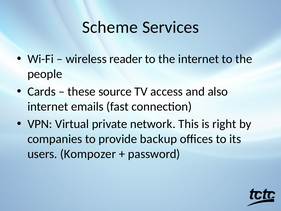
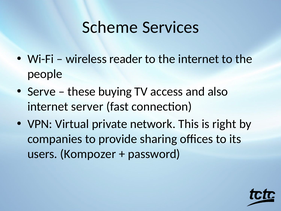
Cards: Cards -> Serve
source: source -> buying
emails: emails -> server
backup: backup -> sharing
